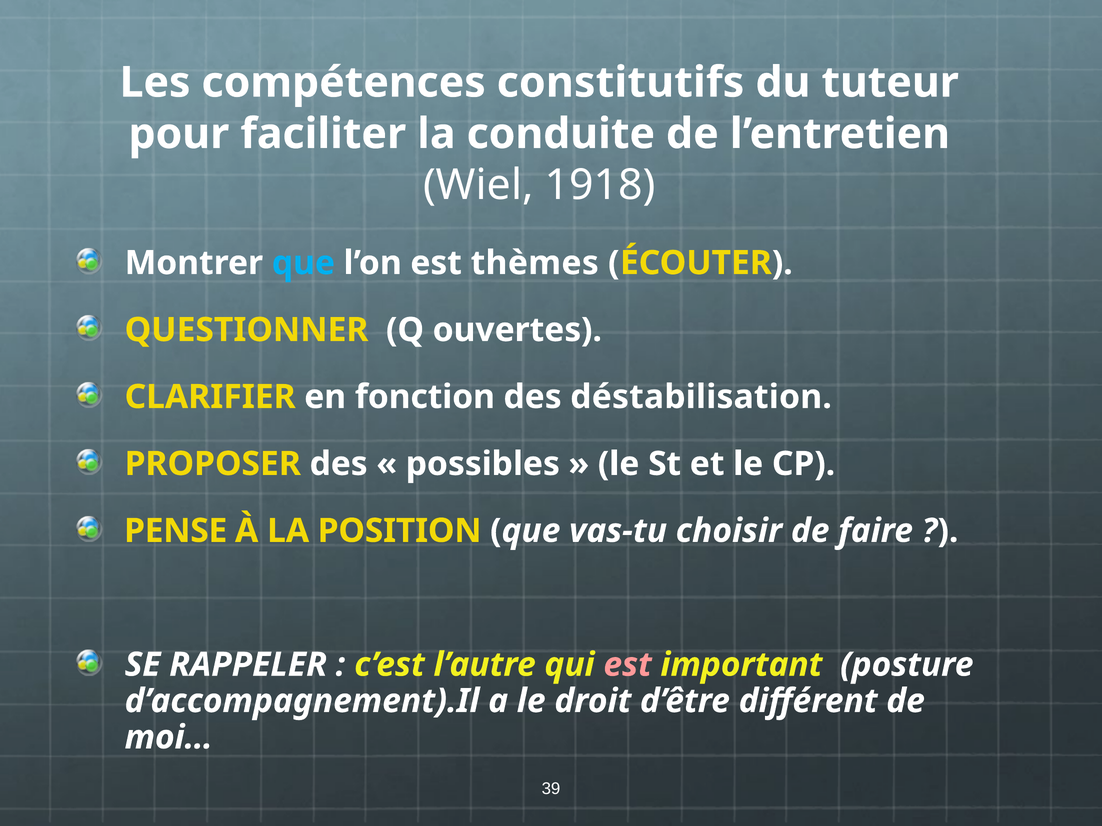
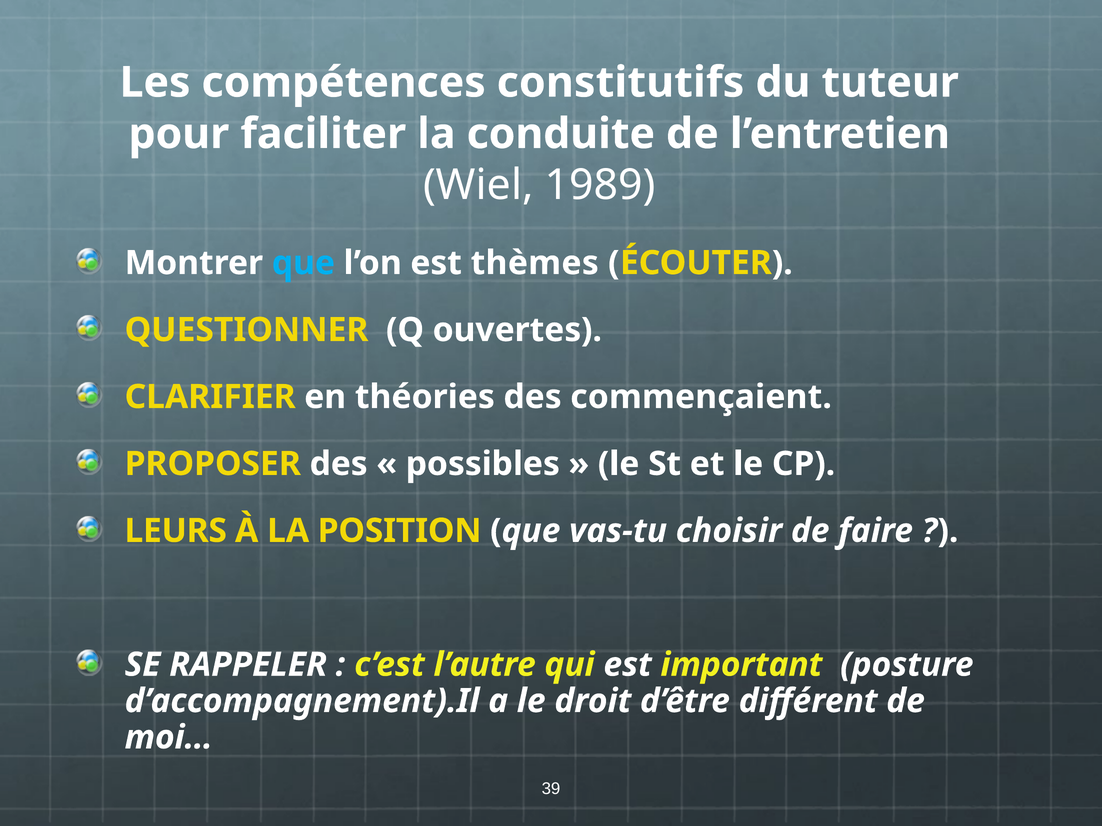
1918: 1918 -> 1989
fonction: fonction -> théories
déstabilisation: déstabilisation -> commençaient
PENSE: PENSE -> LEURS
est at (628, 665) colour: pink -> white
